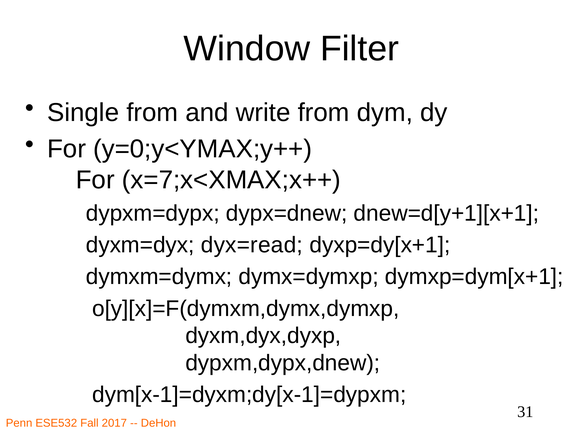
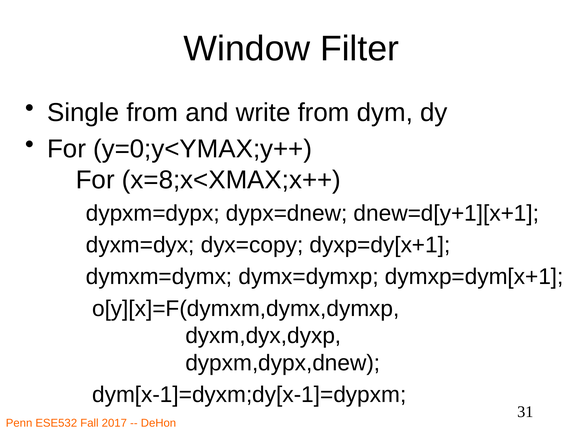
x=7;x<XMAX;x++: x=7;x<XMAX;x++ -> x=8;x<XMAX;x++
dyx=read: dyx=read -> dyx=copy
